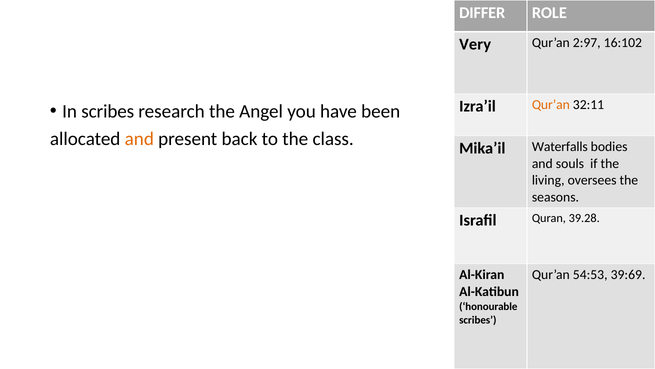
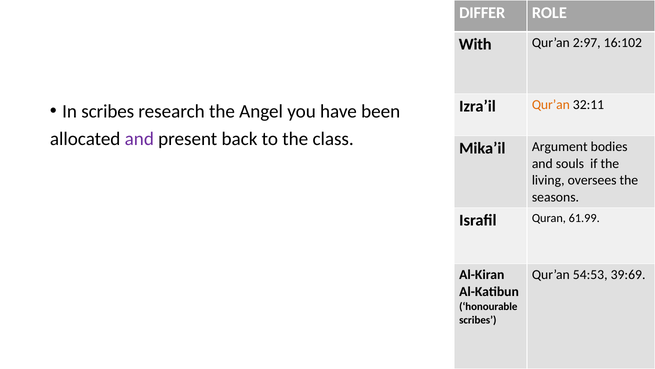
Very: Very -> With
and at (139, 139) colour: orange -> purple
Waterfalls: Waterfalls -> Argument
39.28: 39.28 -> 61.99
